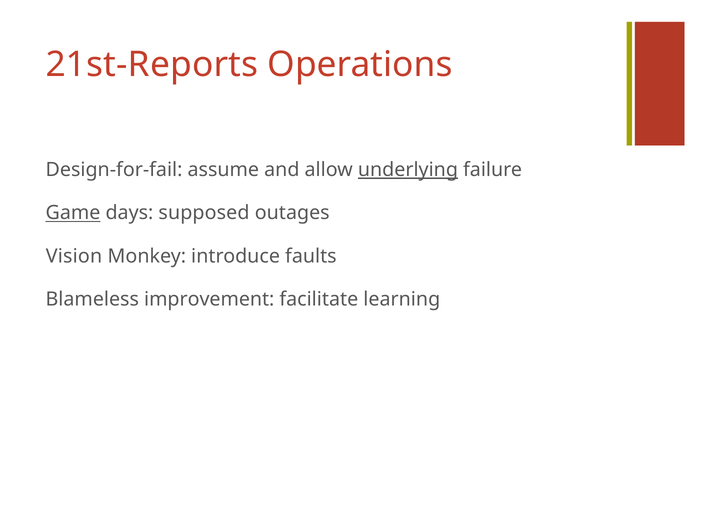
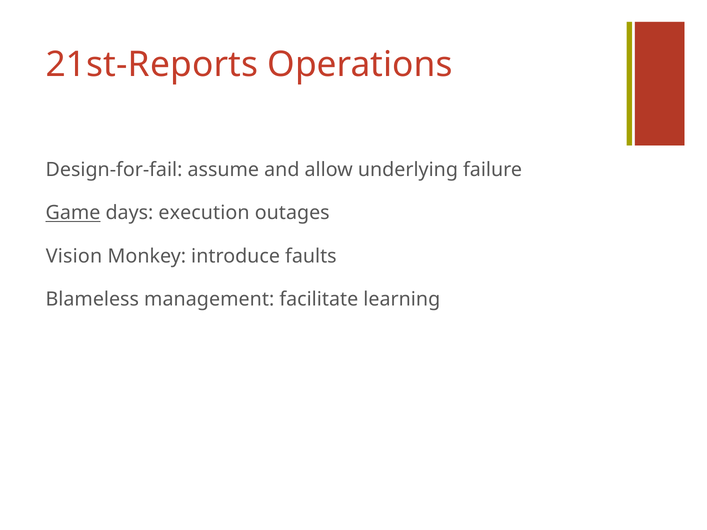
underlying underline: present -> none
supposed: supposed -> execution
improvement: improvement -> management
